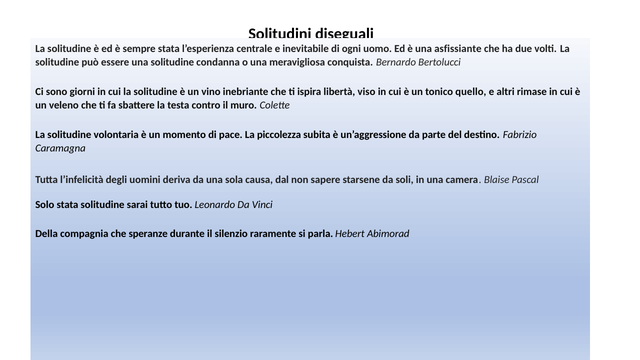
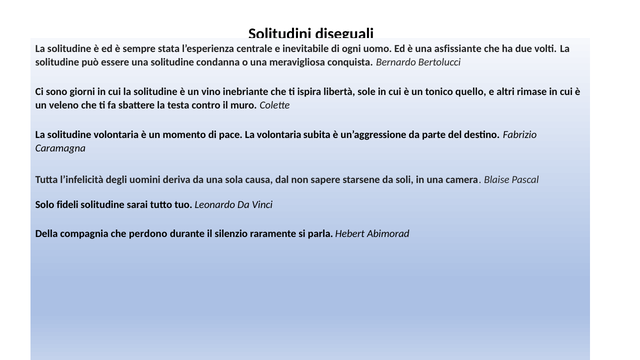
viso: viso -> sole
La piccolezza: piccolezza -> volontaria
Solo stata: stata -> fideli
speranze: speranze -> perdono
